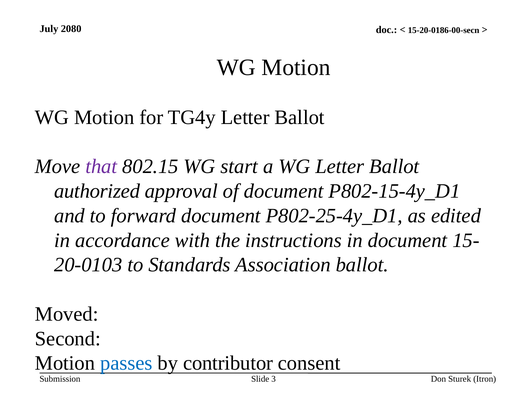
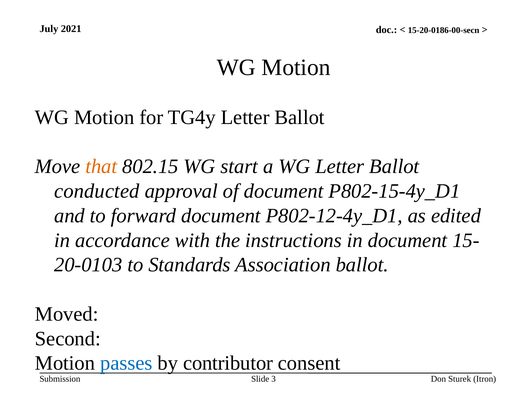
2080: 2080 -> 2021
that colour: purple -> orange
authorized: authorized -> conducted
P802-25-4y_D1: P802-25-4y_D1 -> P802-12-4y_D1
